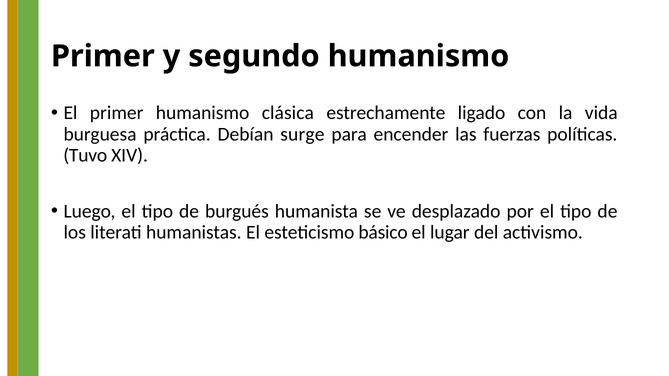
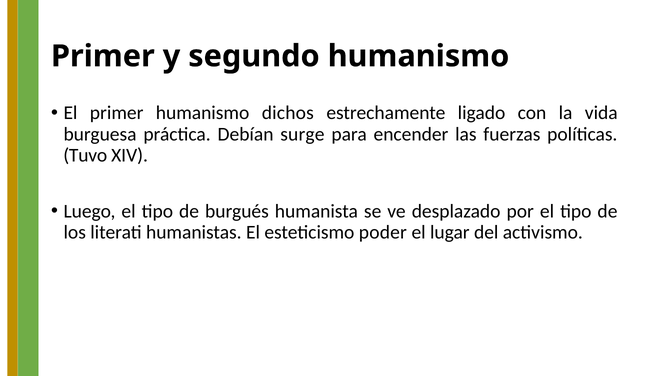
clásica: clásica -> dichos
básico: básico -> poder
